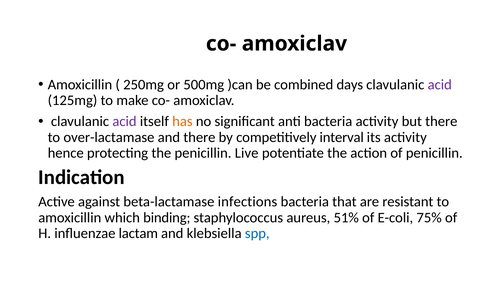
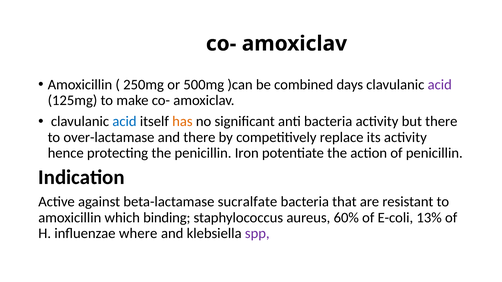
acid at (124, 122) colour: purple -> blue
interval: interval -> replace
Live: Live -> Iron
infections: infections -> sucralfate
51%: 51% -> 60%
75%: 75% -> 13%
lactam: lactam -> where
spp colour: blue -> purple
